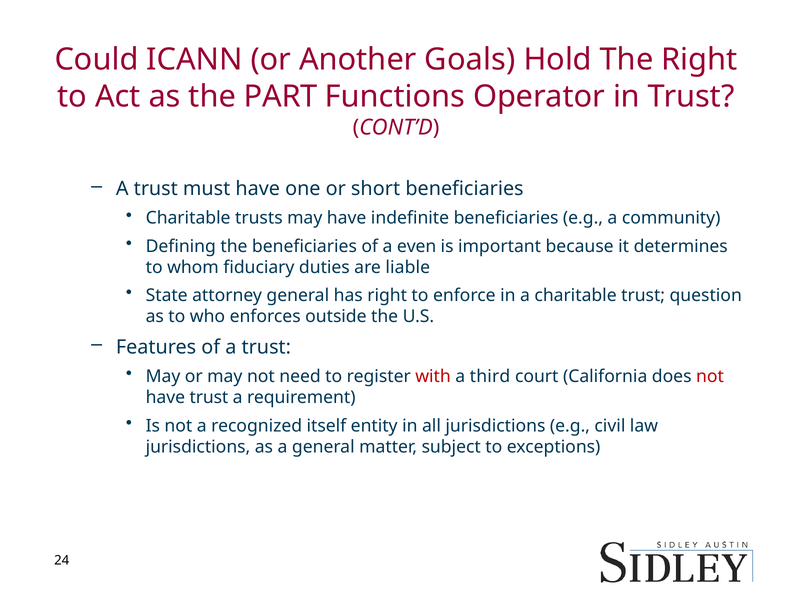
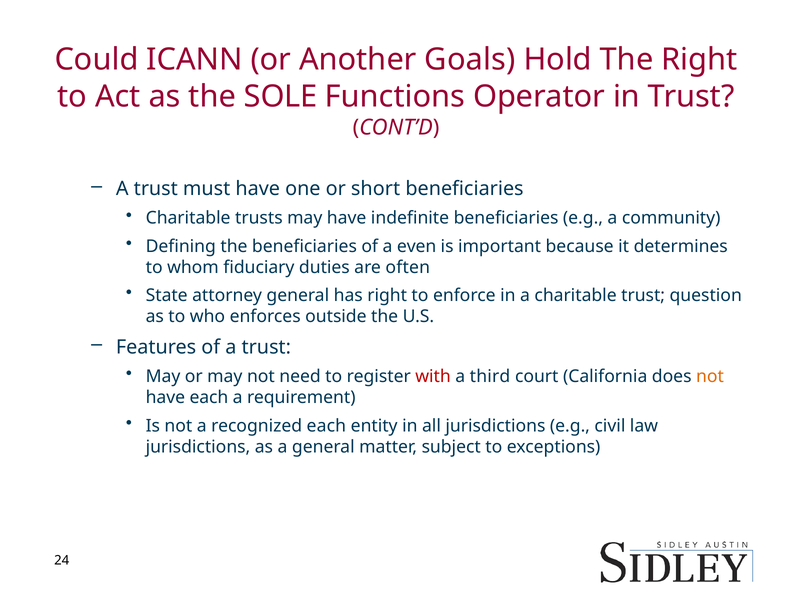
PART: PART -> SOLE
liable: liable -> often
not at (710, 377) colour: red -> orange
have trust: trust -> each
recognized itself: itself -> each
